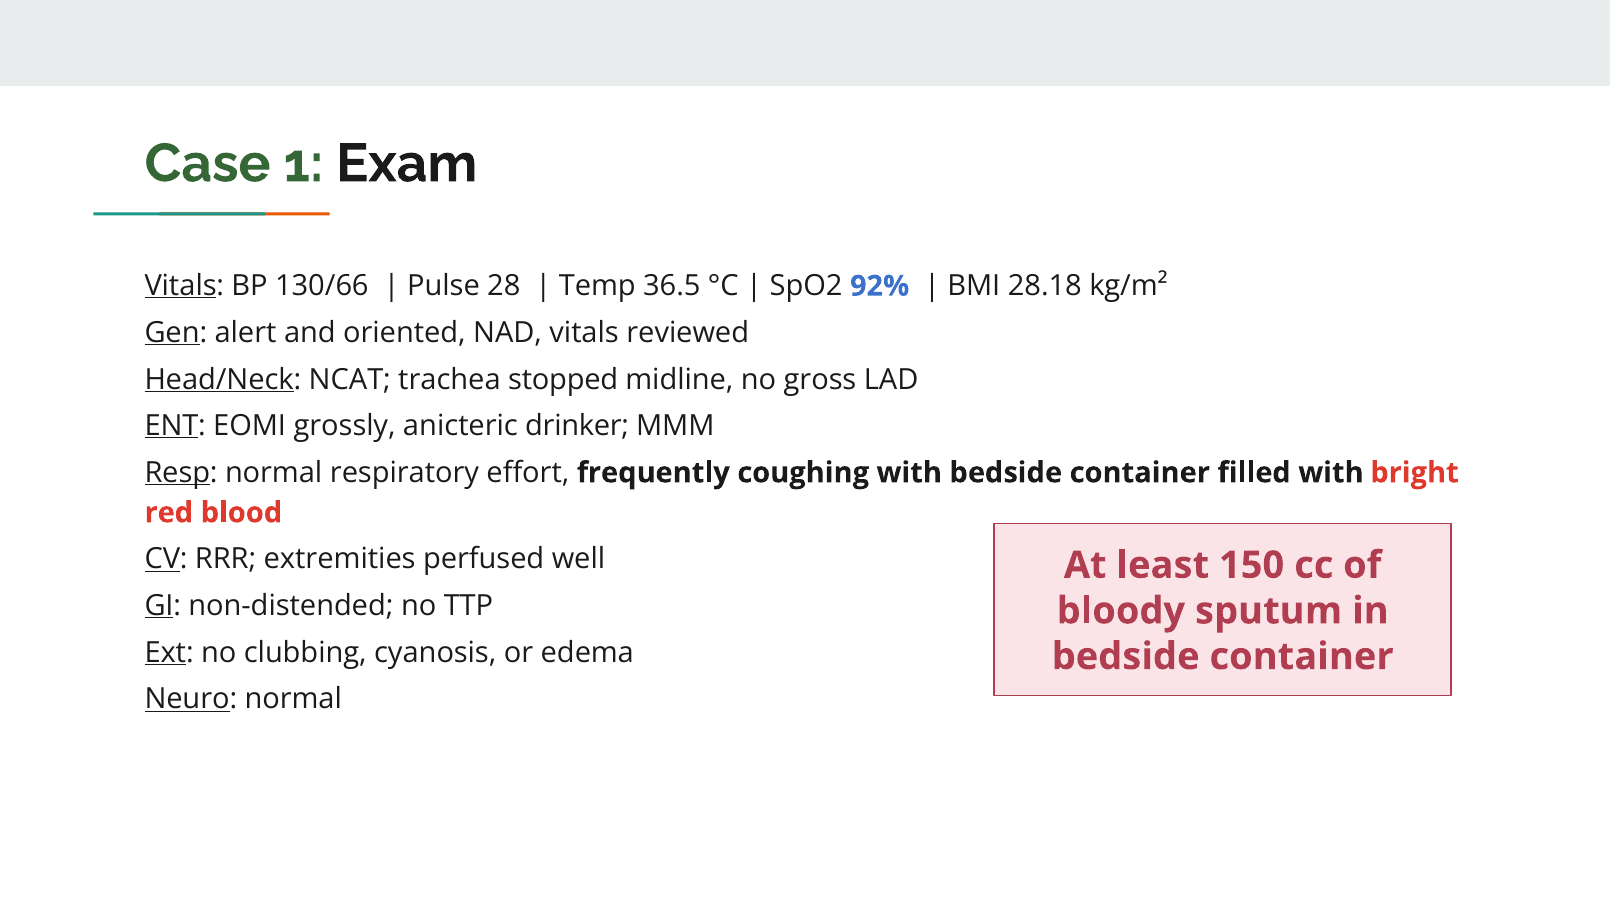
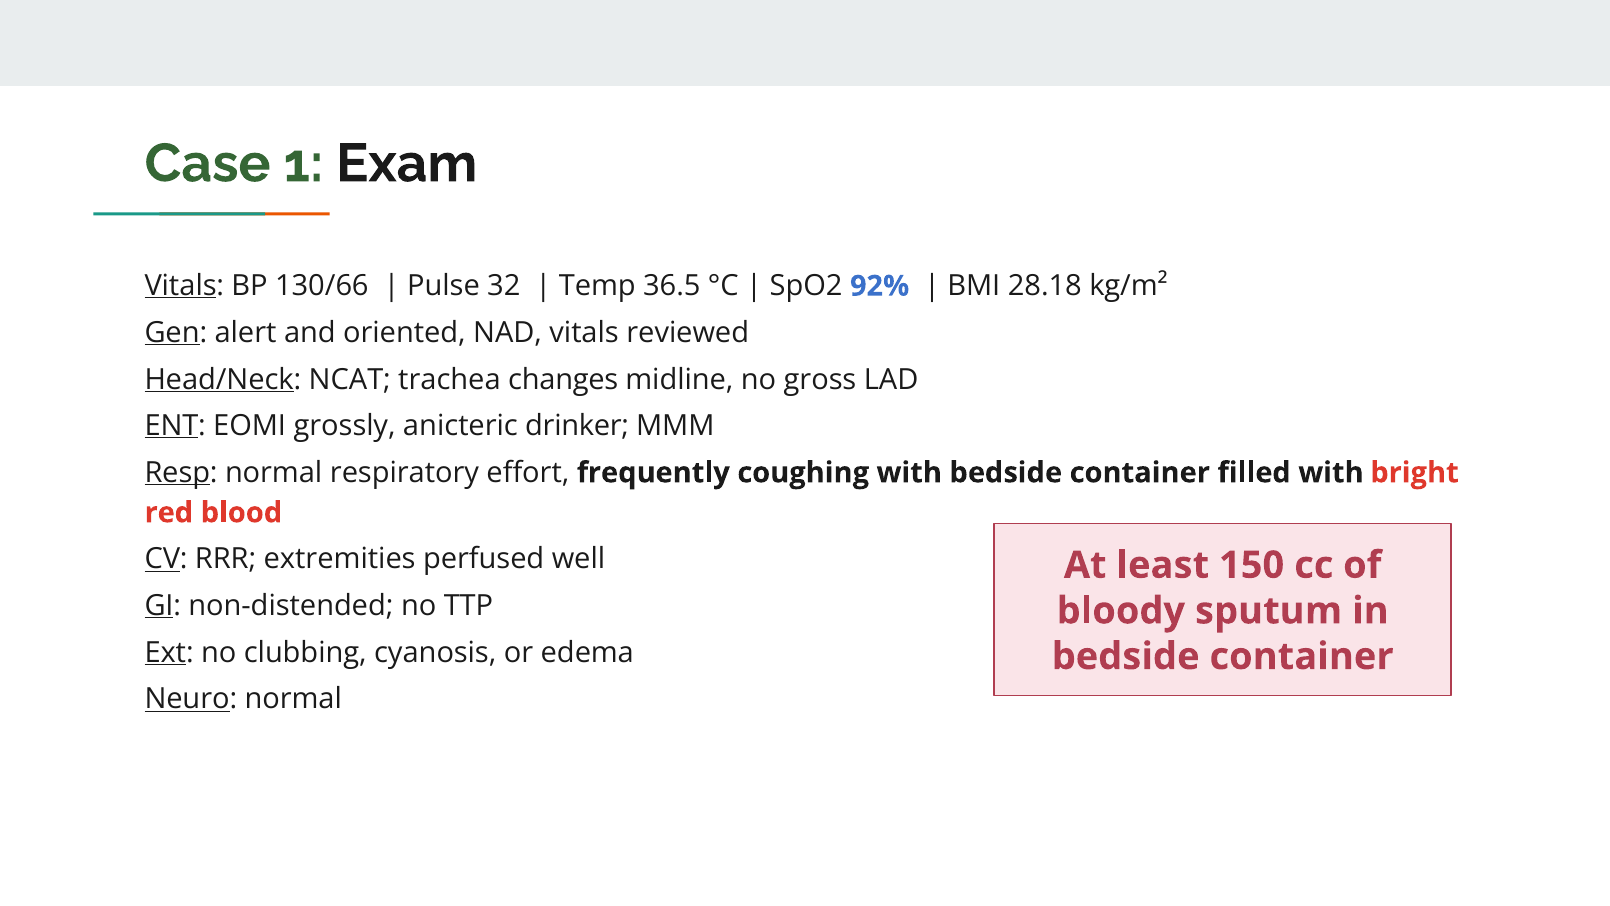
28: 28 -> 32
stopped: stopped -> changes
